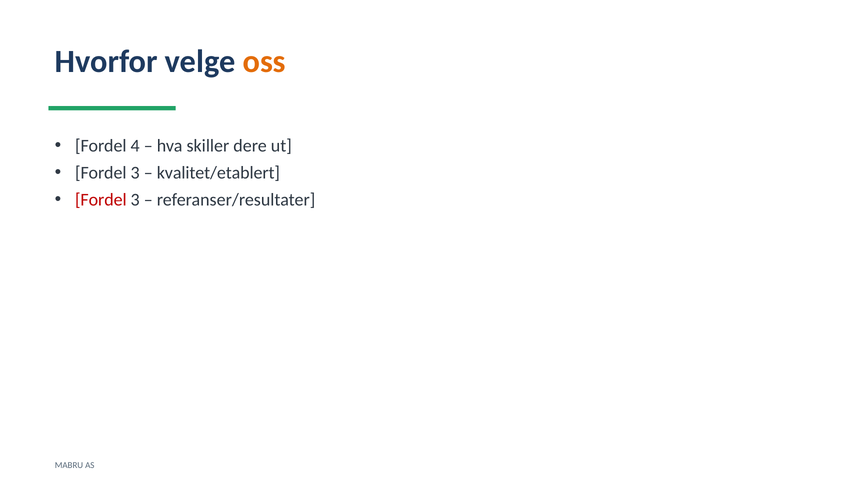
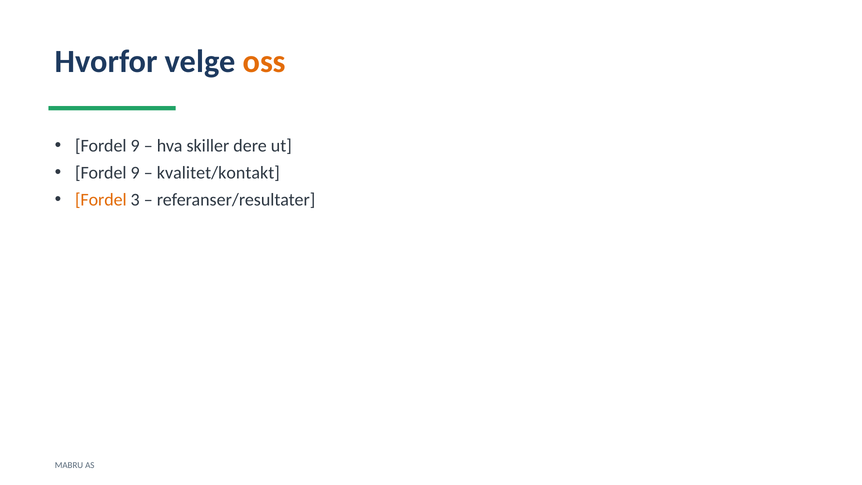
4 at (135, 146): 4 -> 9
3 at (135, 173): 3 -> 9
kvalitet/etablert: kvalitet/etablert -> kvalitet/kontakt
Fordel at (101, 200) colour: red -> orange
